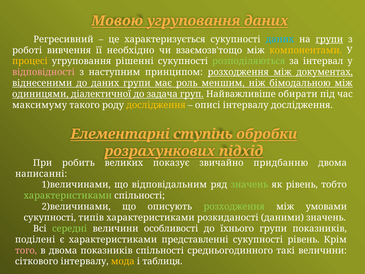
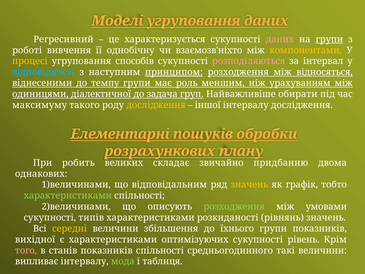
Мовою: Мовою -> Моделі
даних at (280, 39) colour: light blue -> pink
необхідно: необхідно -> однобічну
взаємозв'тощо: взаємозв'тощо -> взаємозв'ніхто
рішенні: рішенні -> способів
розподіляються colour: light green -> pink
відповідності colour: pink -> light blue
принципом underline: none -> present
документах: документах -> відносяться
до даних: даних -> темпу
бімодальною: бімодальною -> урахуванням
описі: описі -> іншої
ступінь: ступінь -> пошуків
підхід: підхід -> плану
показує: показує -> складає
написанні: написанні -> однакових
значень at (249, 185) colour: light green -> yellow
як рівень: рівень -> графік
даними: даними -> рівнянь
середні colour: light green -> yellow
особливості: особливості -> збільшення
поділені: поділені -> вихідної
представленні: представленні -> оптимізуючих
в двома: двома -> станів
сіткового: сіткового -> випливає
мода colour: yellow -> light green
